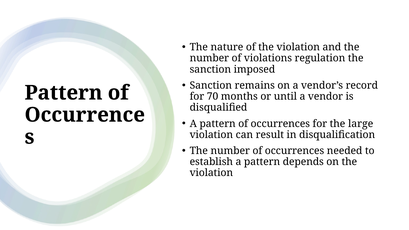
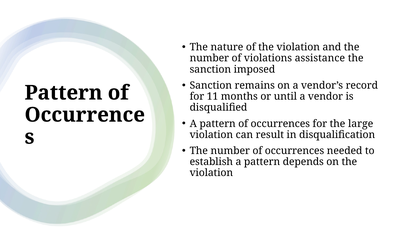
regulation: regulation -> assistance
70: 70 -> 11
